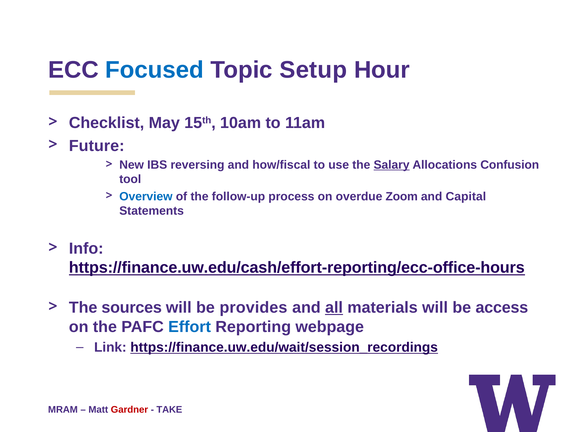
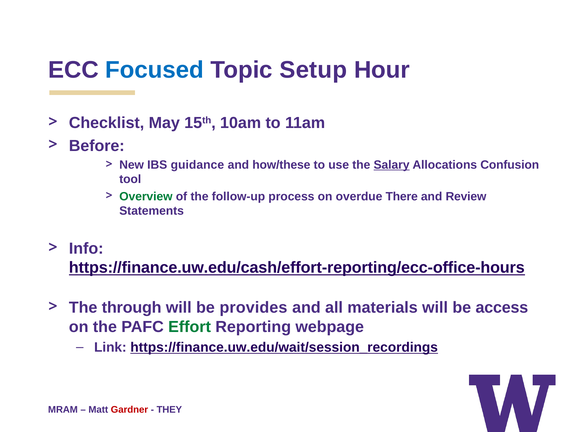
Future: Future -> Before
reversing: reversing -> guidance
how/fiscal: how/fiscal -> how/these
Overview colour: blue -> green
Zoom: Zoom -> There
Capital: Capital -> Review
sources: sources -> through
all underline: present -> none
Effort colour: blue -> green
TAKE: TAKE -> THEY
